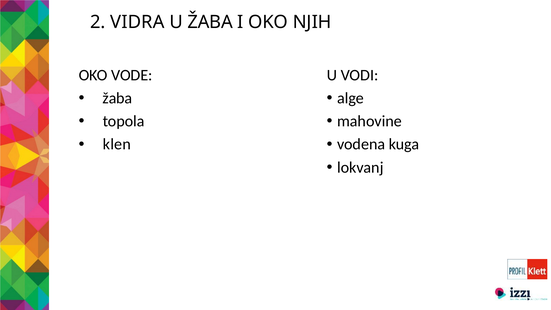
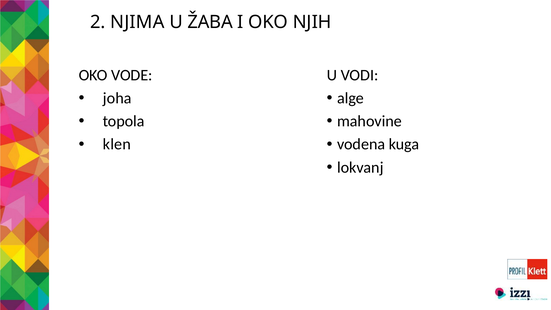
VIDRA: VIDRA -> NJIMA
žaba at (117, 98): žaba -> joha
